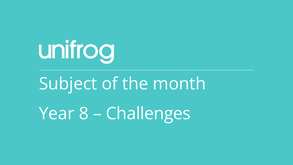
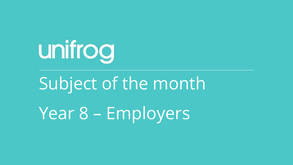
Challenges: Challenges -> Employers
